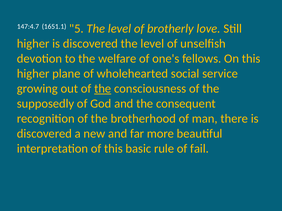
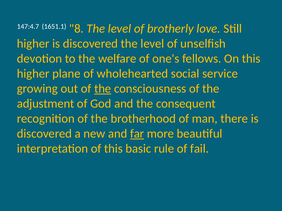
5: 5 -> 8
supposedly: supposedly -> adjustment
far underline: none -> present
